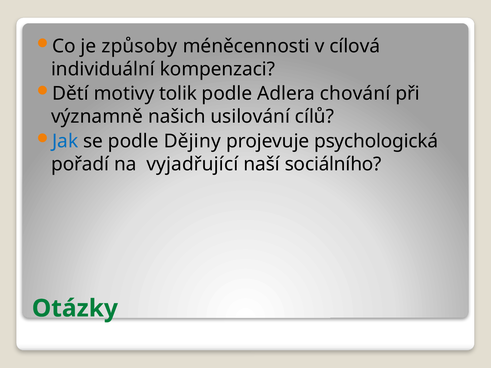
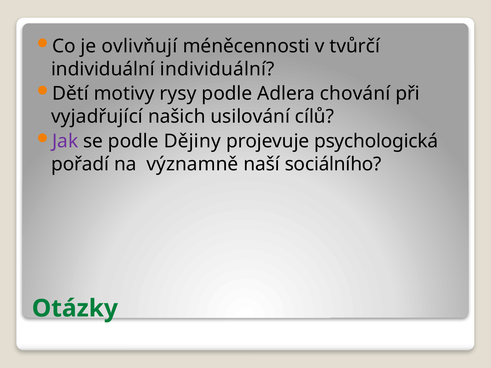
způsoby: způsoby -> ovlivňují
cílová: cílová -> tvůrčí
individuální kompenzaci: kompenzaci -> individuální
tolik: tolik -> rysy
významně: významně -> vyjadřující
Jak colour: blue -> purple
vyjadřující: vyjadřující -> významně
